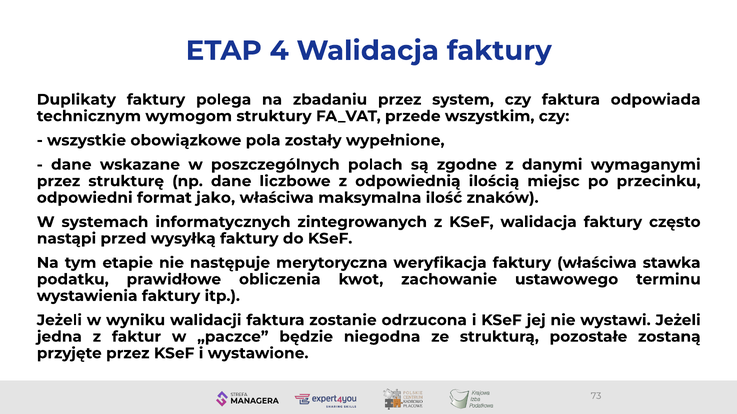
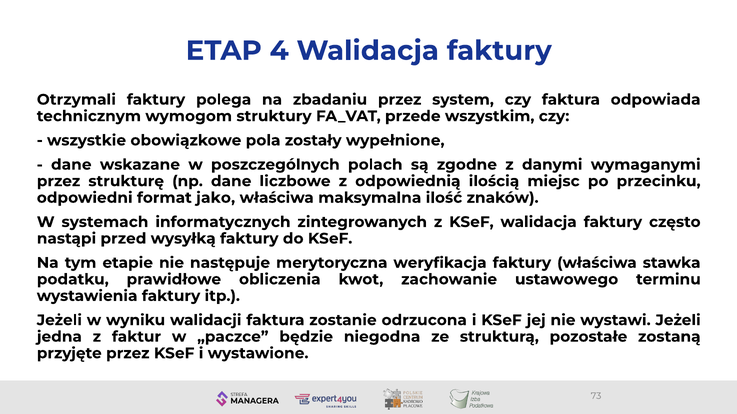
Duplikaty: Duplikaty -> Otrzymali
